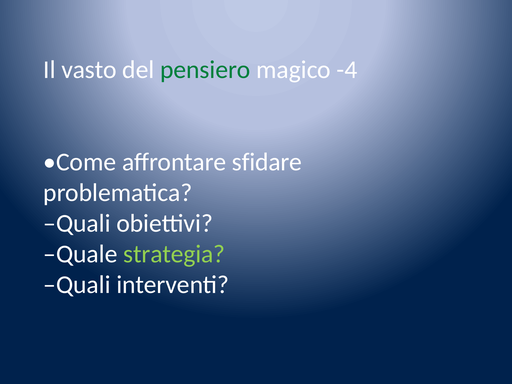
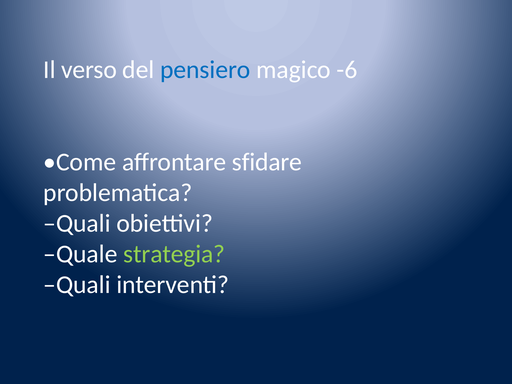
vasto: vasto -> verso
pensiero colour: green -> blue
-4: -4 -> -6
